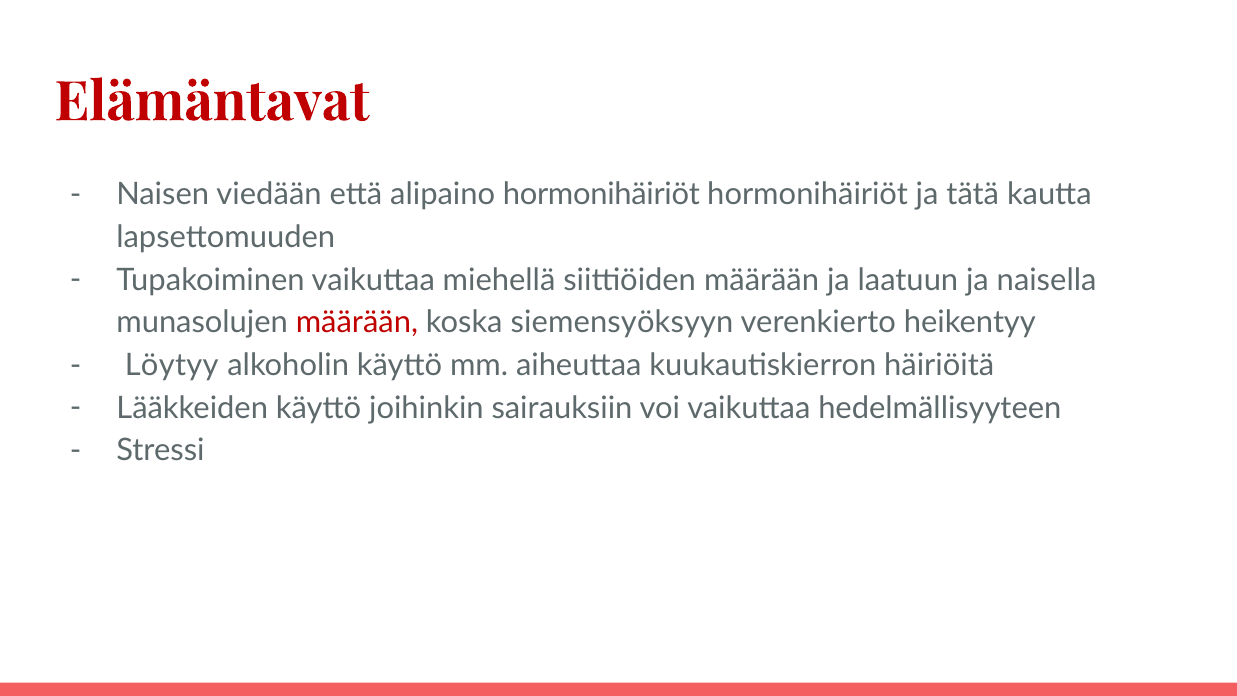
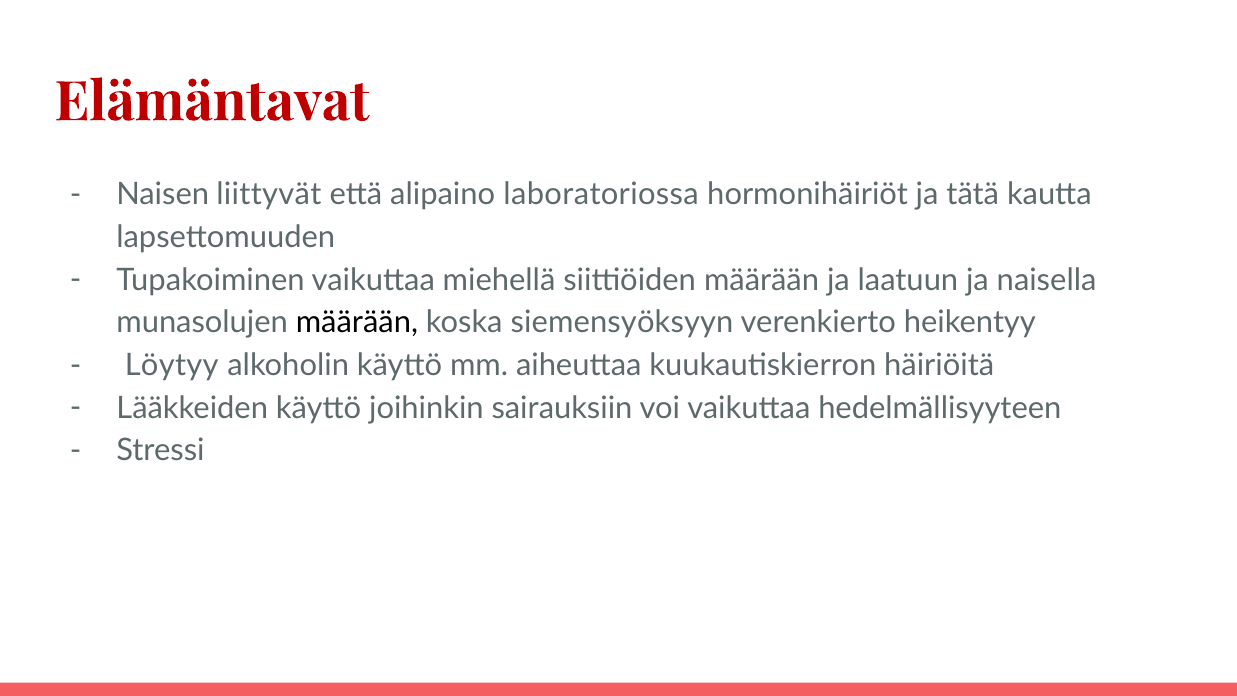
viedään: viedään -> liittyvät
alipaino hormonihäiriöt: hormonihäiriöt -> laboratoriossa
määrään at (357, 323) colour: red -> black
